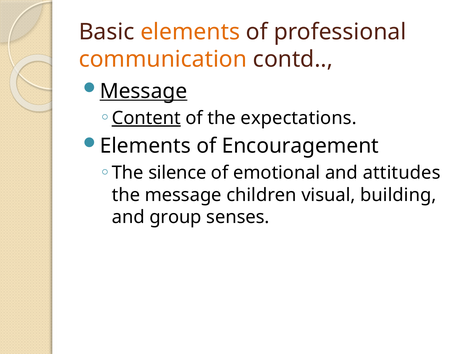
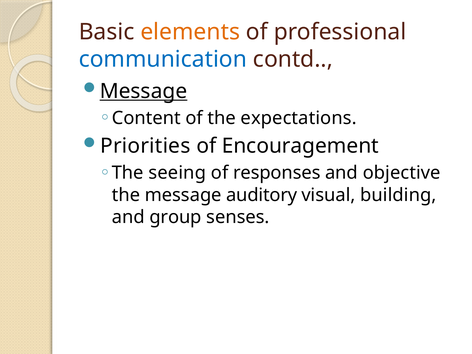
communication colour: orange -> blue
Content underline: present -> none
Elements at (145, 146): Elements -> Priorities
silence: silence -> seeing
emotional: emotional -> responses
attitudes: attitudes -> objective
children: children -> auditory
